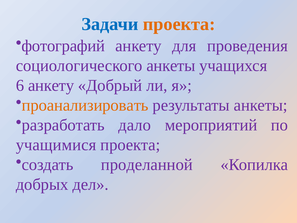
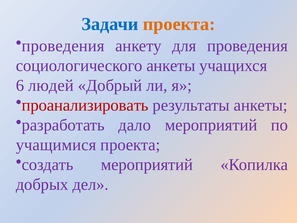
фотографий at (63, 46): фотографий -> проведения
6 анкету: анкету -> людей
проанализировать colour: orange -> red
создать проделанной: проделанной -> мероприятий
